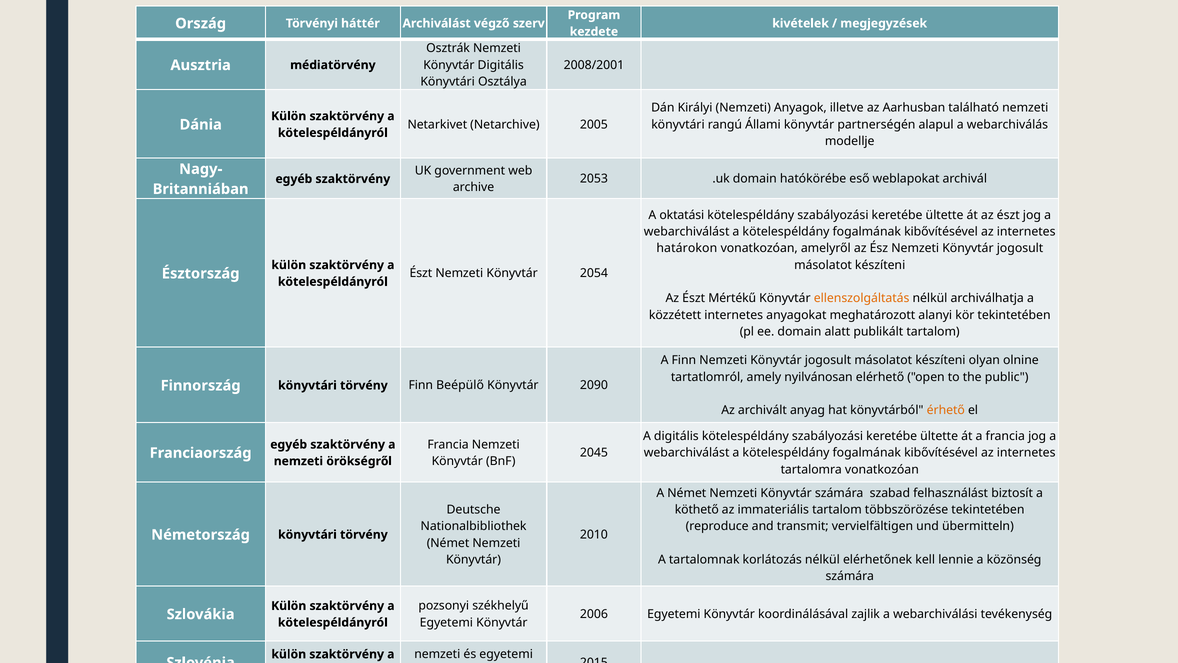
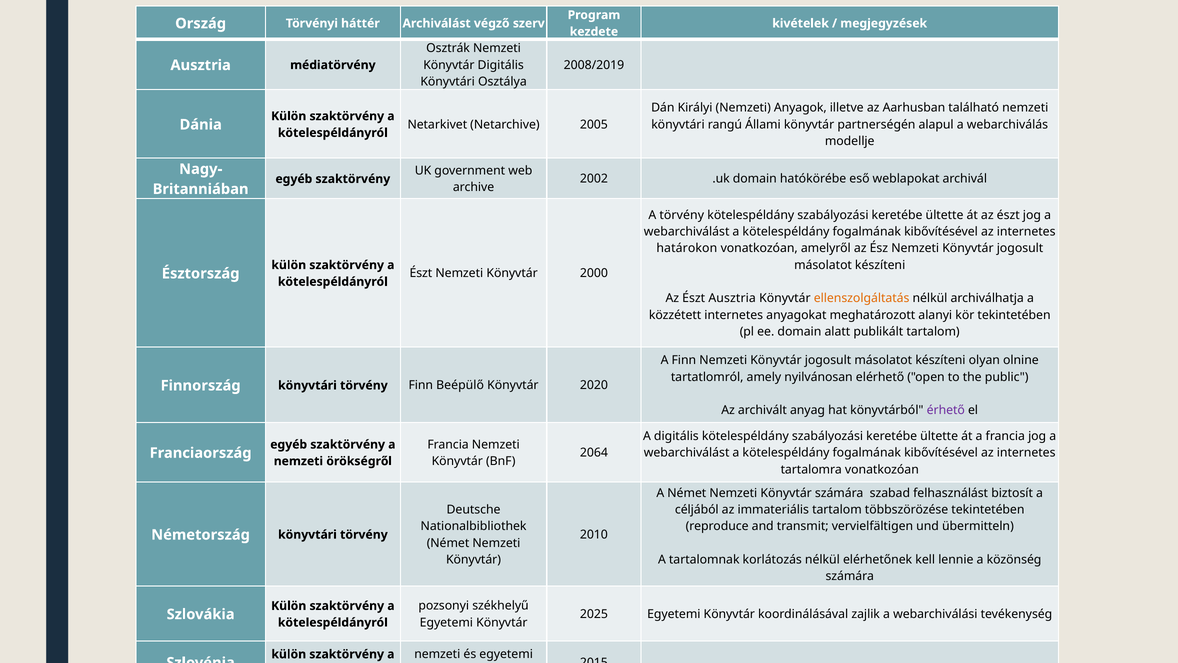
2008/2001: 2008/2001 -> 2008/2019
2053: 2053 -> 2002
A oktatási: oktatási -> törvény
2054: 2054 -> 2000
Észt Mértékű: Mértékű -> Ausztria
2090: 2090 -> 2020
érhető colour: orange -> purple
2045: 2045 -> 2064
köthető: köthető -> céljából
2006: 2006 -> 2025
